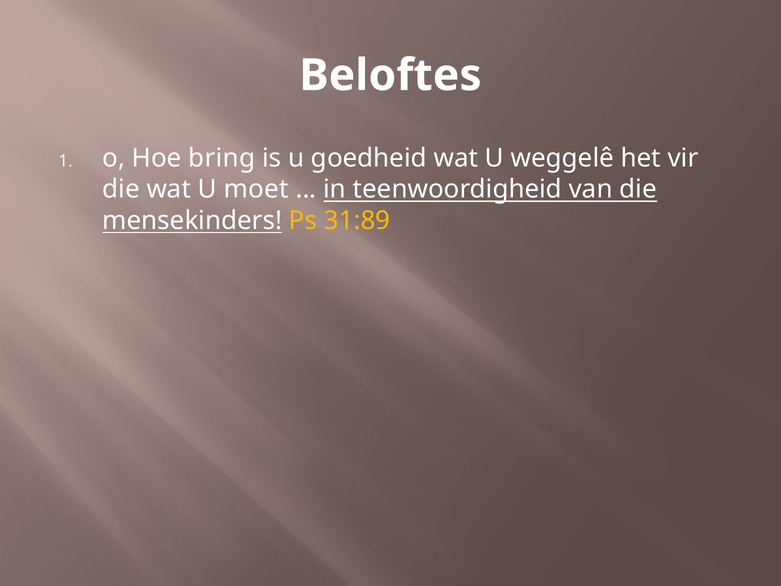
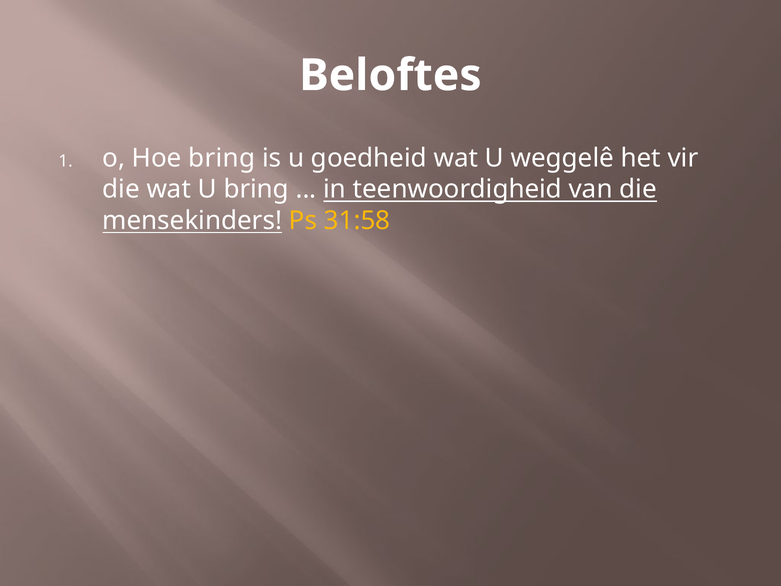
U moet: moet -> bring
31:89: 31:89 -> 31:58
